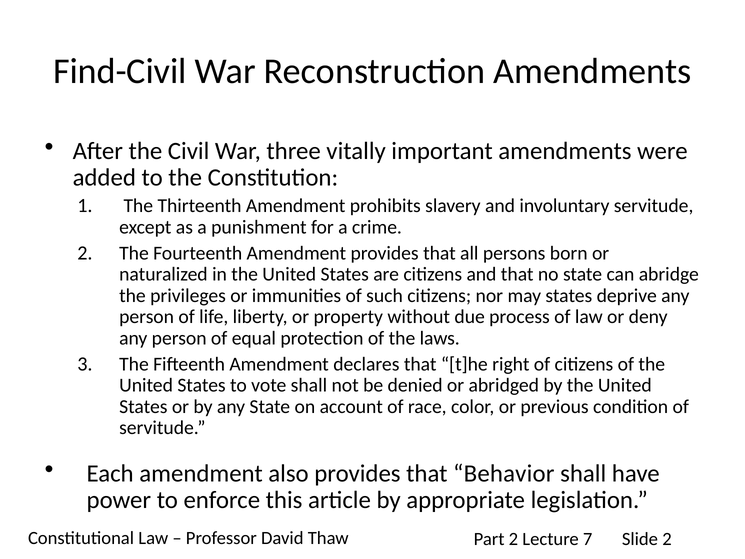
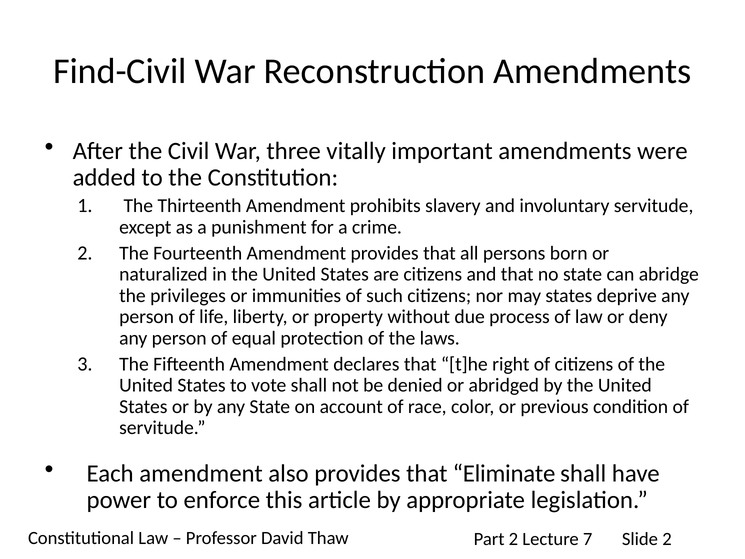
Behavior: Behavior -> Eliminate
